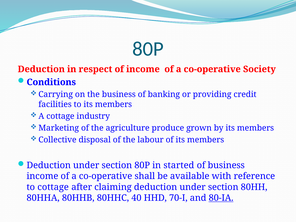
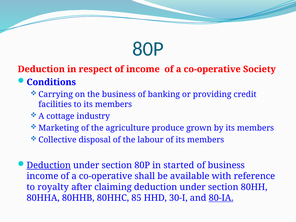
Deduction at (49, 165) underline: none -> present
to cottage: cottage -> royalty
40: 40 -> 85
70-I: 70-I -> 30-I
